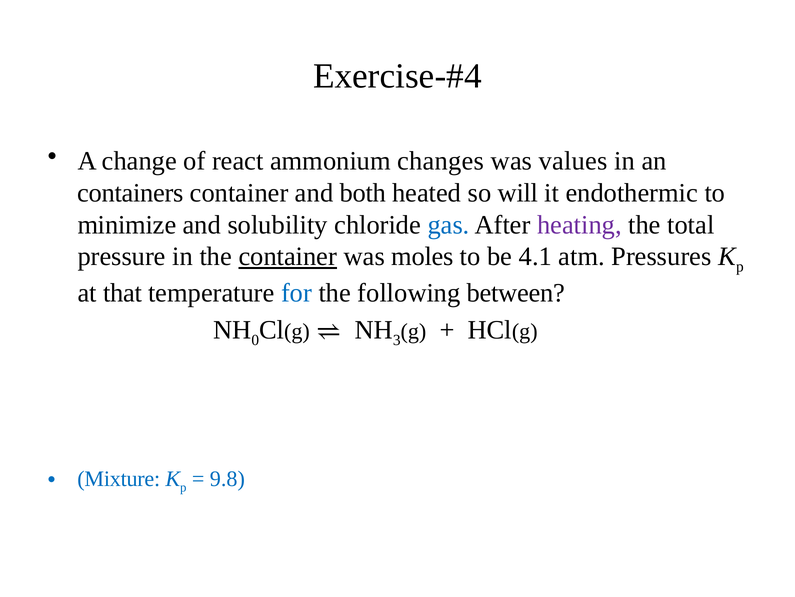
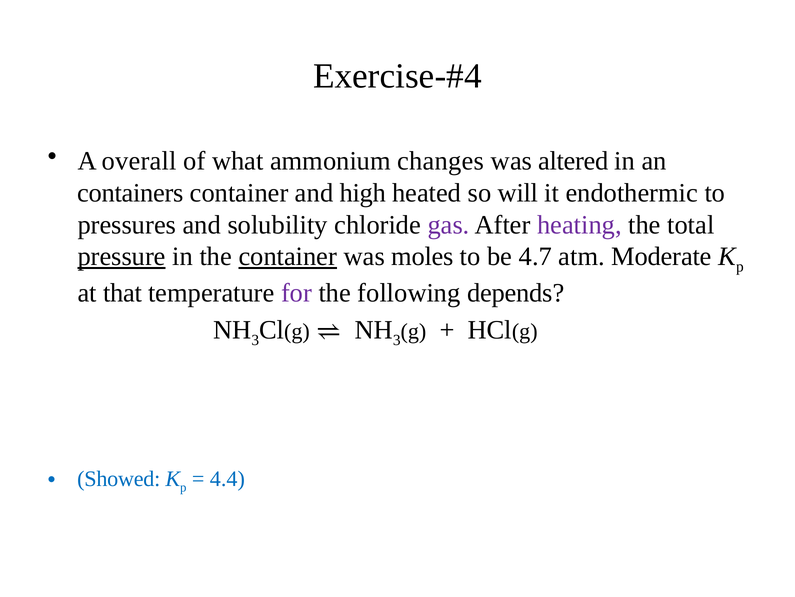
change: change -> overall
react: react -> what
values: values -> altered
both: both -> high
minimize: minimize -> pressures
gas colour: blue -> purple
pressure underline: none -> present
4.1: 4.1 -> 4.7
Pressures: Pressures -> Moderate
for colour: blue -> purple
between: between -> depends
0 at (255, 340): 0 -> 3
Mixture: Mixture -> Showed
9.8: 9.8 -> 4.4
